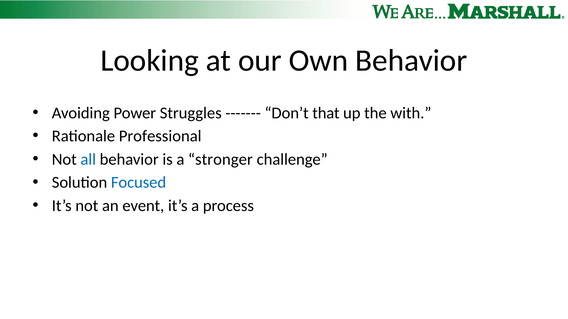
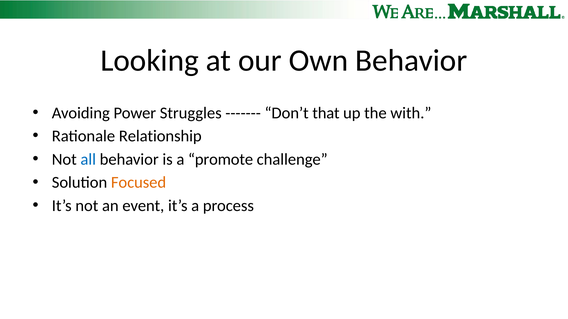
Professional: Professional -> Relationship
stronger: stronger -> promote
Focused colour: blue -> orange
